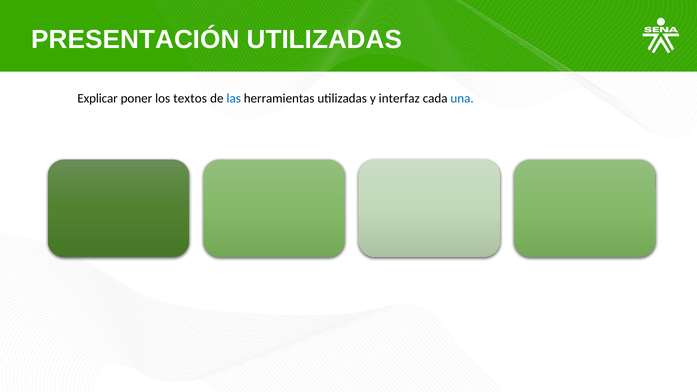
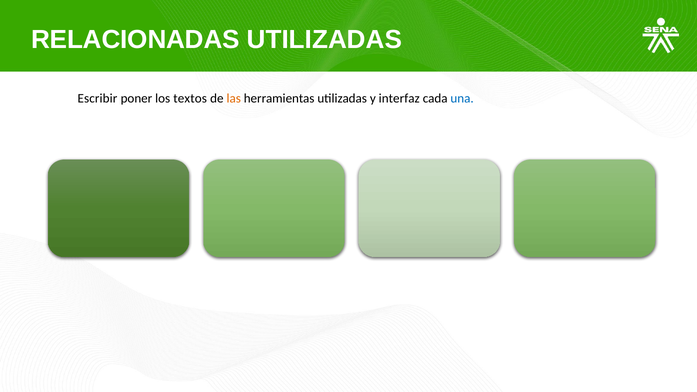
PRESENTACIÓN: PRESENTACIÓN -> RELACIONADAS
Explicar: Explicar -> Escribir
las colour: blue -> orange
